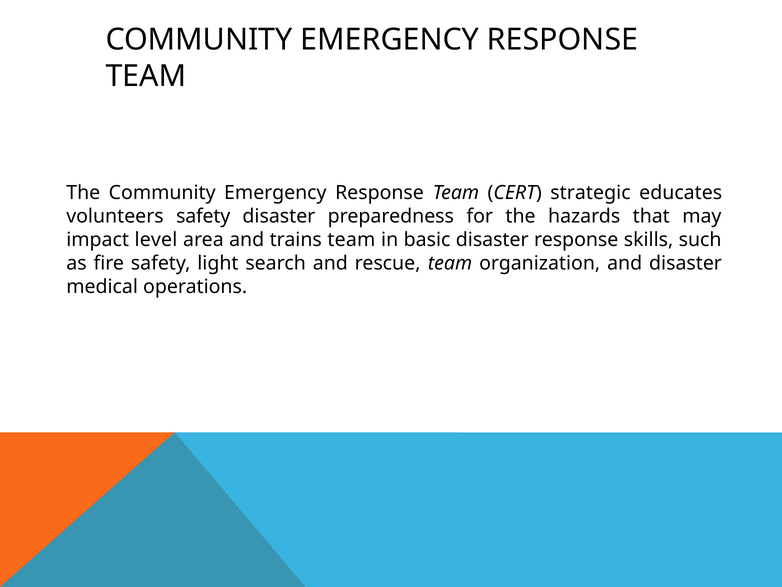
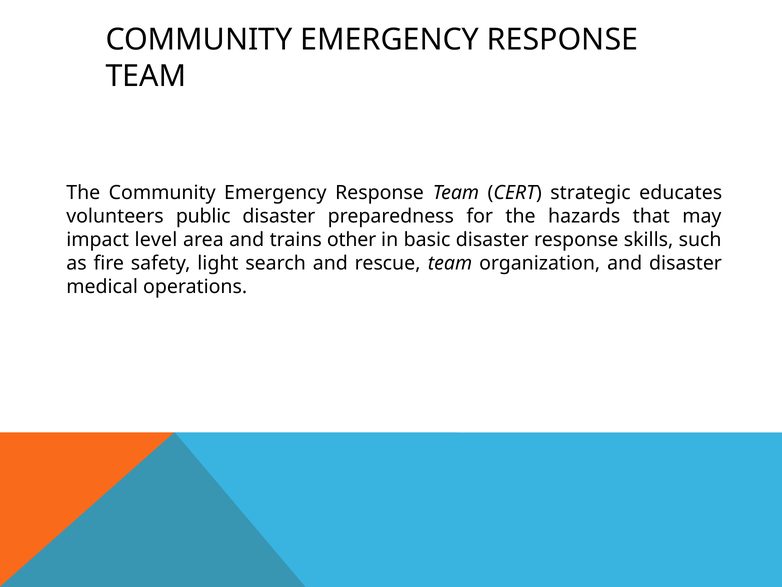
volunteers safety: safety -> public
trains team: team -> other
